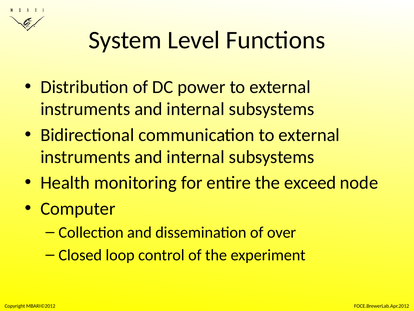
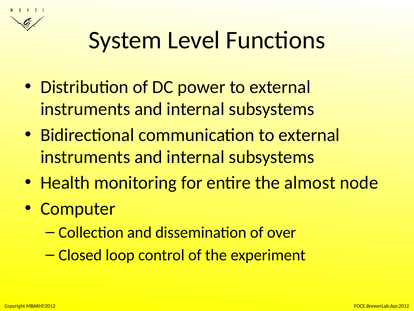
exceed: exceed -> almost
